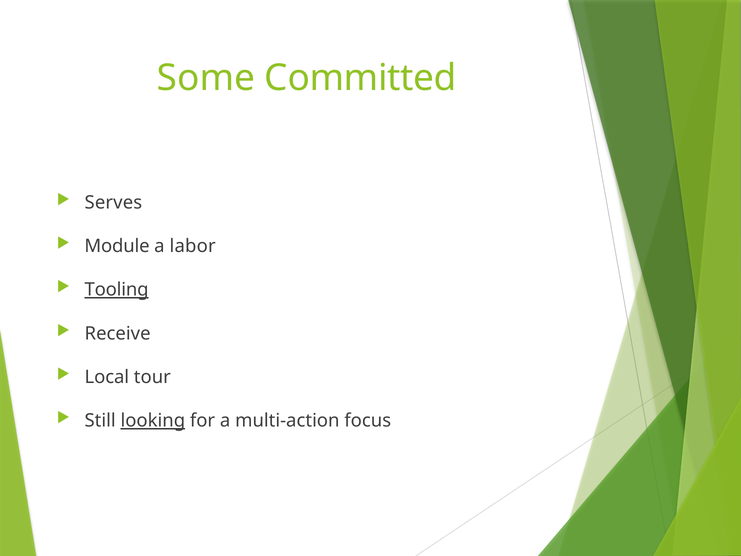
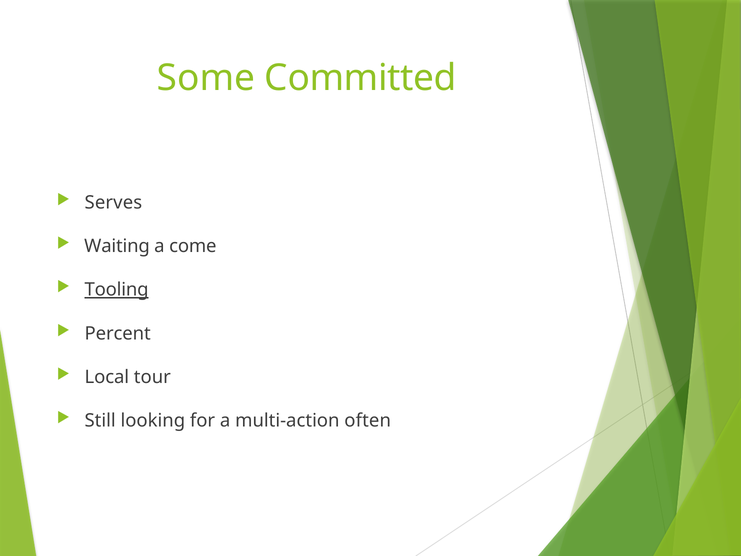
Module: Module -> Waiting
labor: labor -> come
Receive: Receive -> Percent
looking underline: present -> none
focus: focus -> often
